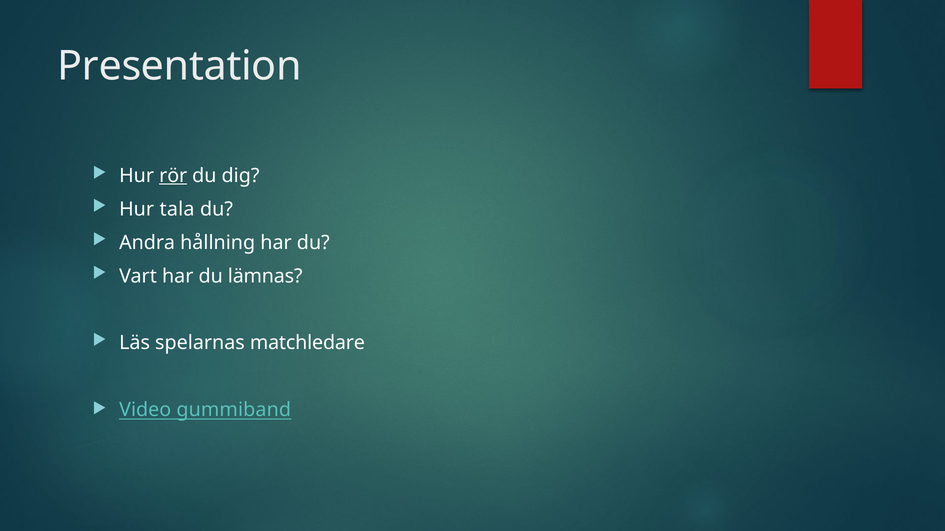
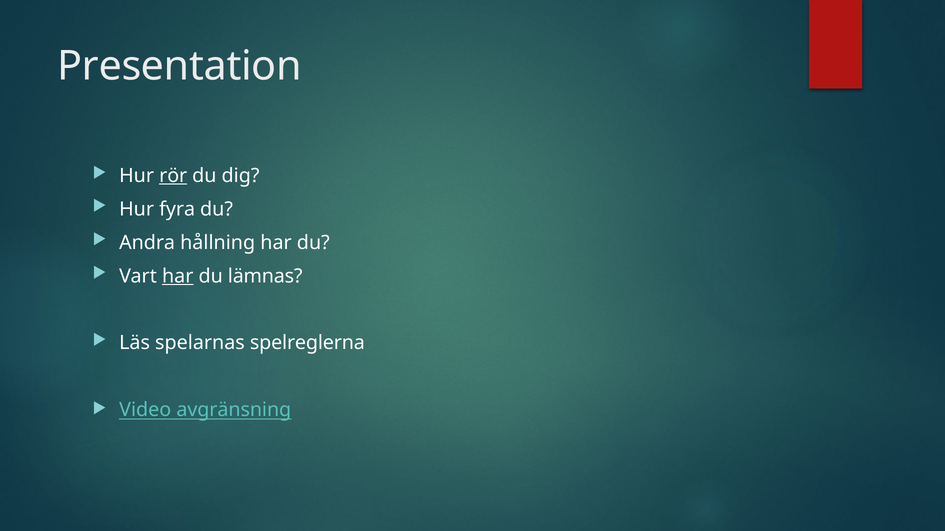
tala: tala -> fyra
har at (178, 276) underline: none -> present
matchledare: matchledare -> spelreglerna
gummiband: gummiband -> avgränsning
